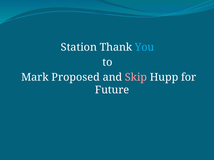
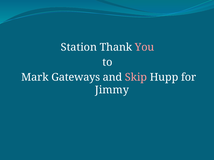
You colour: light blue -> pink
Proposed: Proposed -> Gateways
Future: Future -> Jimmy
